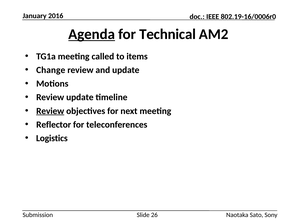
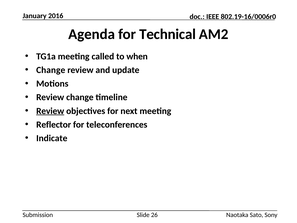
Agenda underline: present -> none
items: items -> when
Review update: update -> change
Logistics: Logistics -> Indicate
